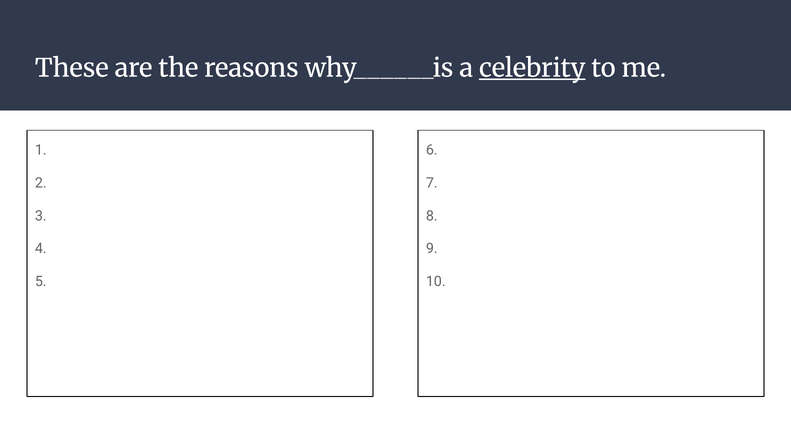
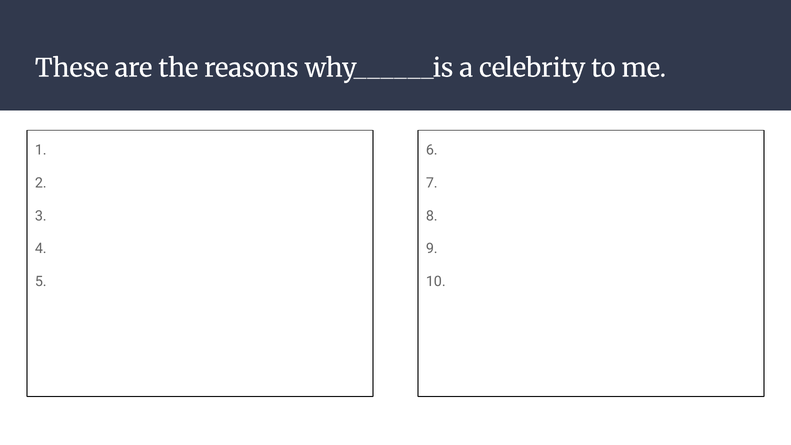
celebrity underline: present -> none
